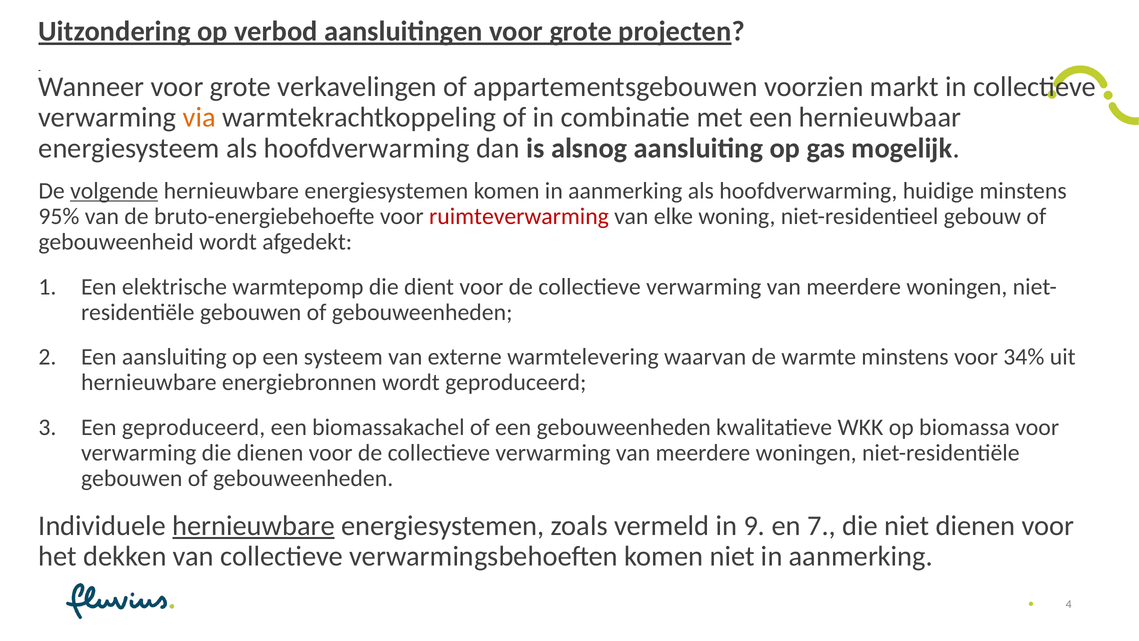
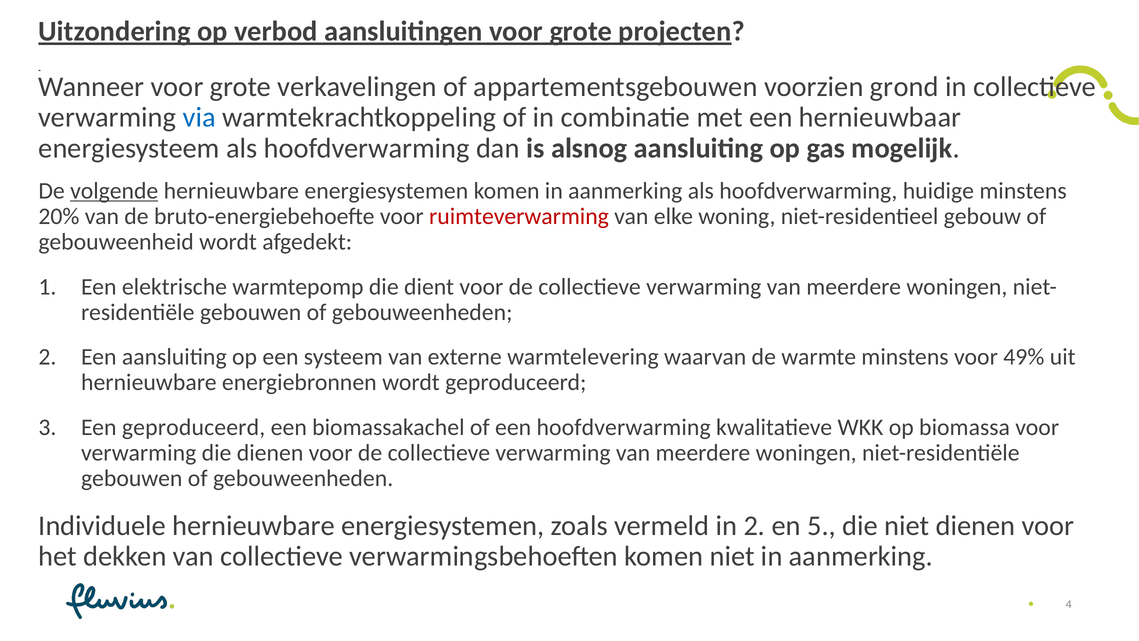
markt: markt -> grond
via colour: orange -> blue
95%: 95% -> 20%
34%: 34% -> 49%
een gebouweenheden: gebouweenheden -> hoofdverwarming
hernieuwbare at (254, 526) underline: present -> none
in 9: 9 -> 2
7: 7 -> 5
